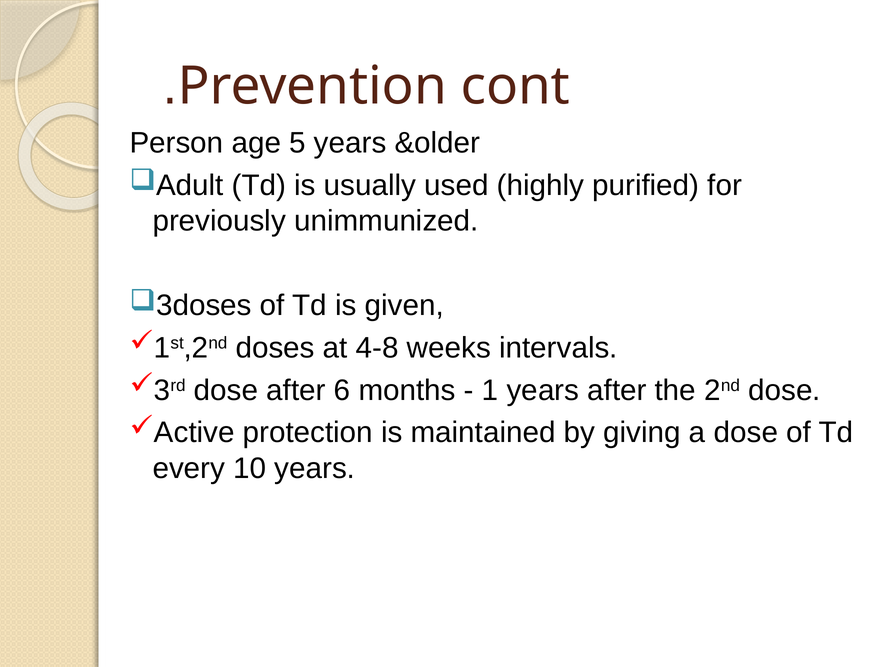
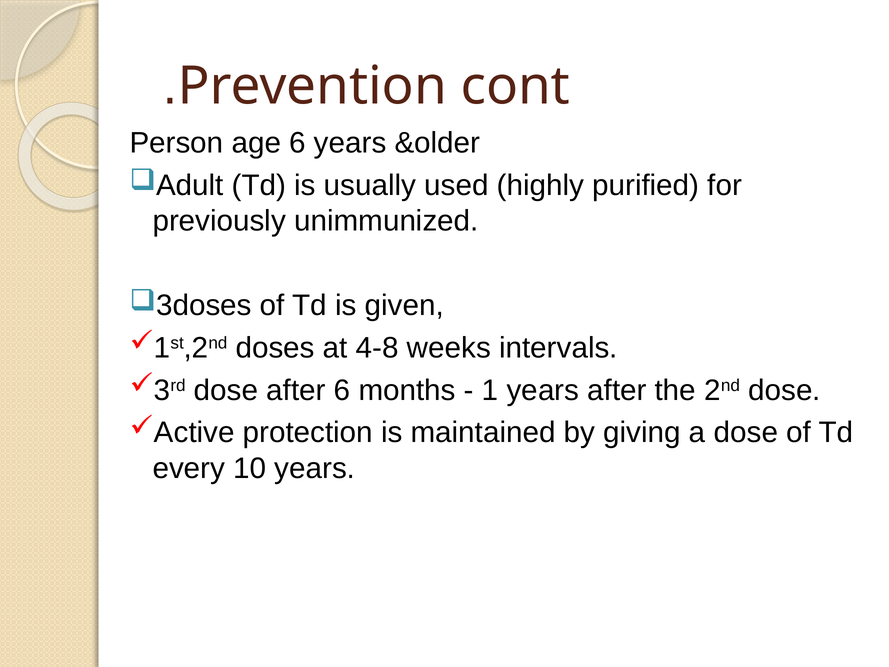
age 5: 5 -> 6
